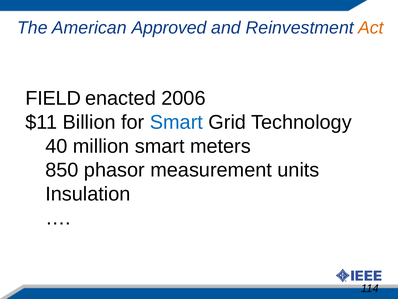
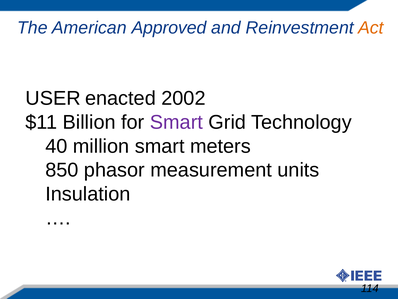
FIELD: FIELD -> USER
2006: 2006 -> 2002
Smart at (176, 122) colour: blue -> purple
